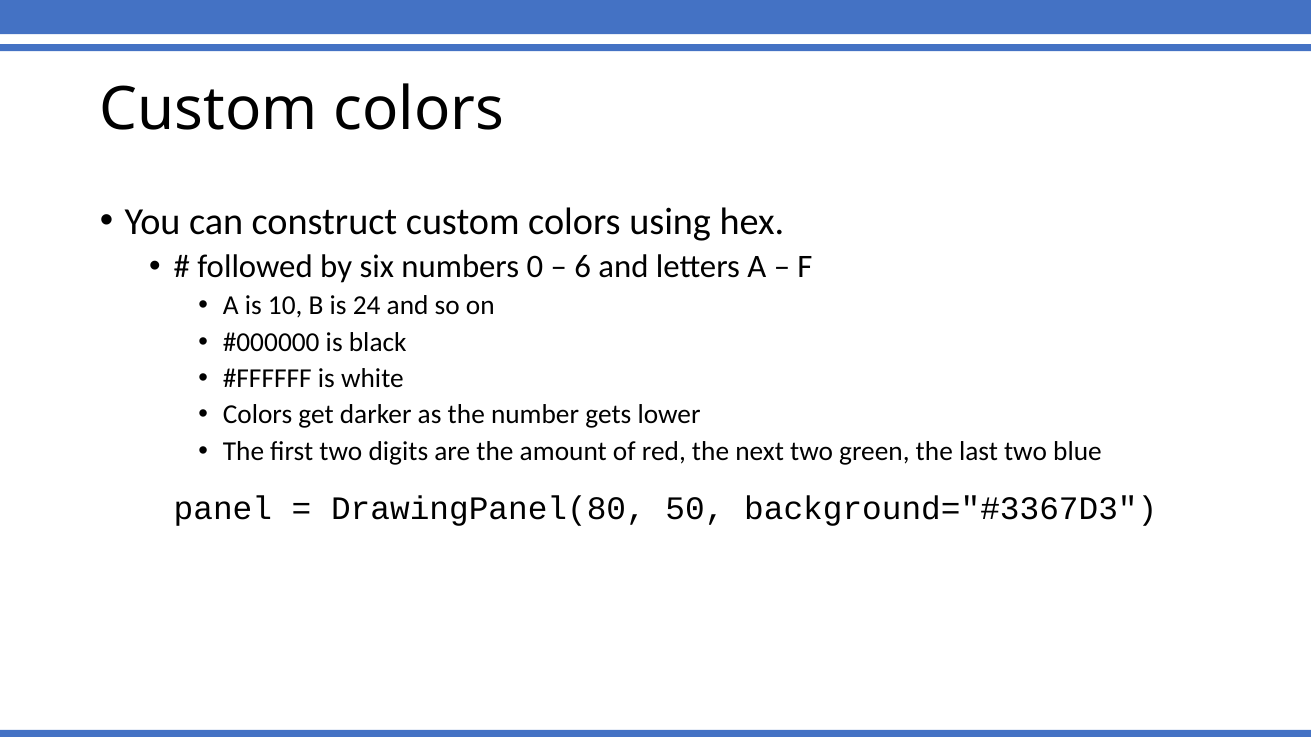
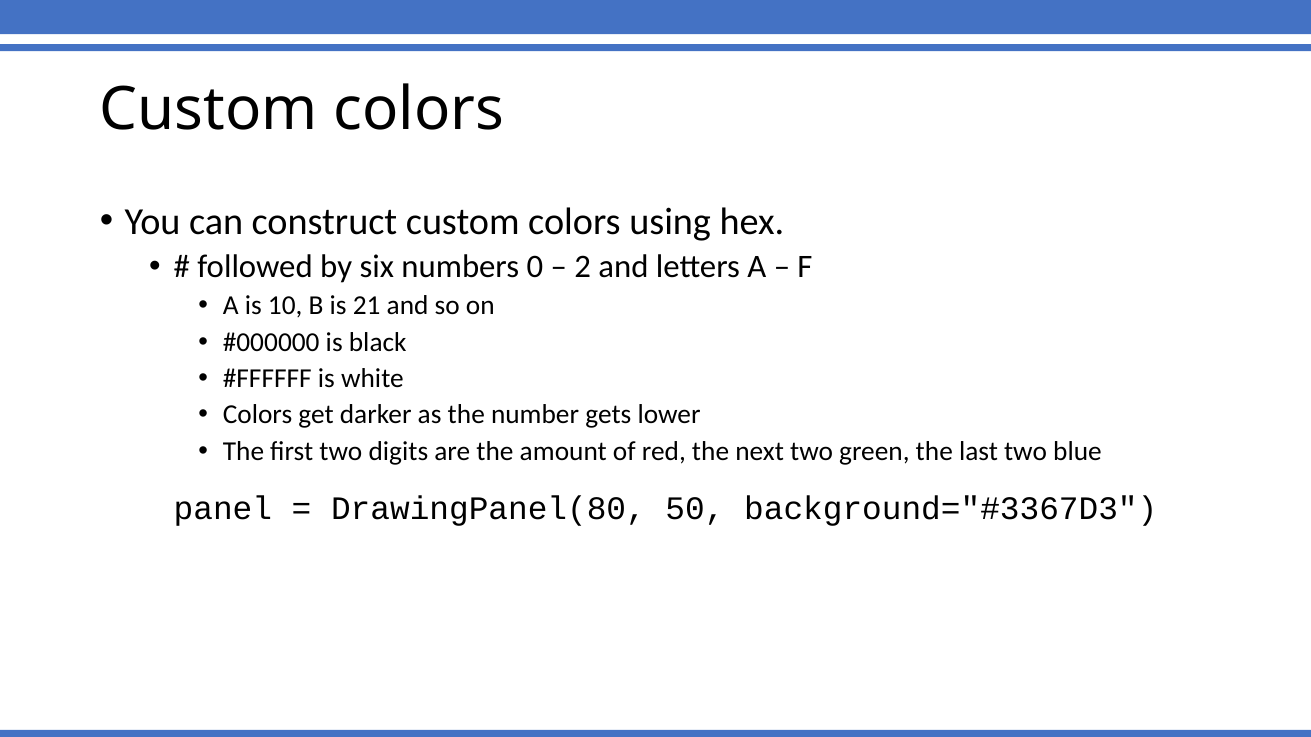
6: 6 -> 2
24: 24 -> 21
